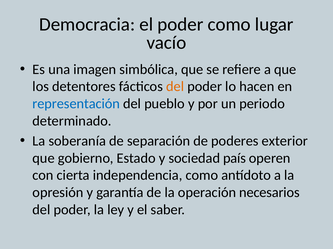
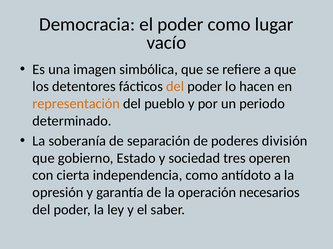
representación colour: blue -> orange
exterior: exterior -> división
país: país -> tres
